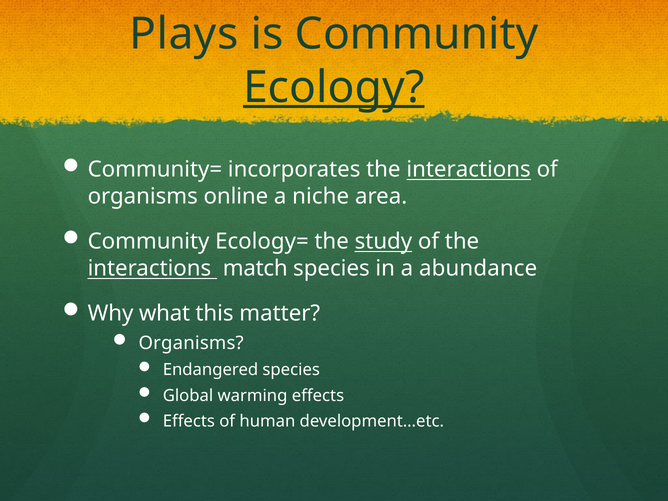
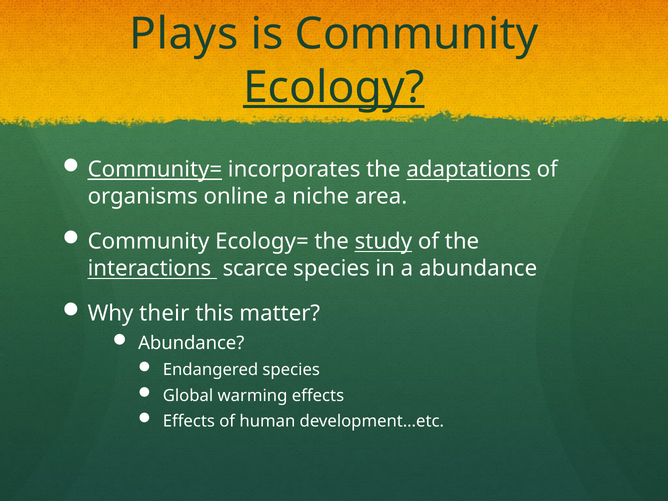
Community= underline: none -> present
incorporates the interactions: interactions -> adaptations
match: match -> scarce
what: what -> their
Organisms at (191, 343): Organisms -> Abundance
